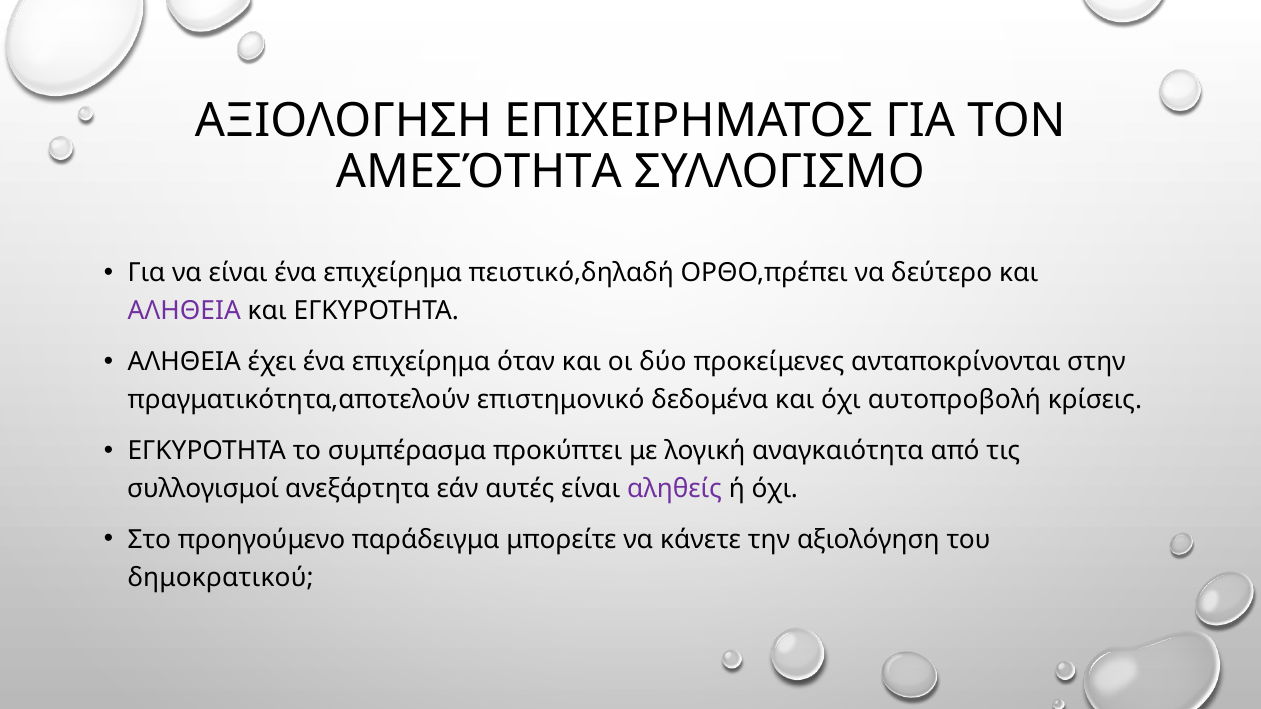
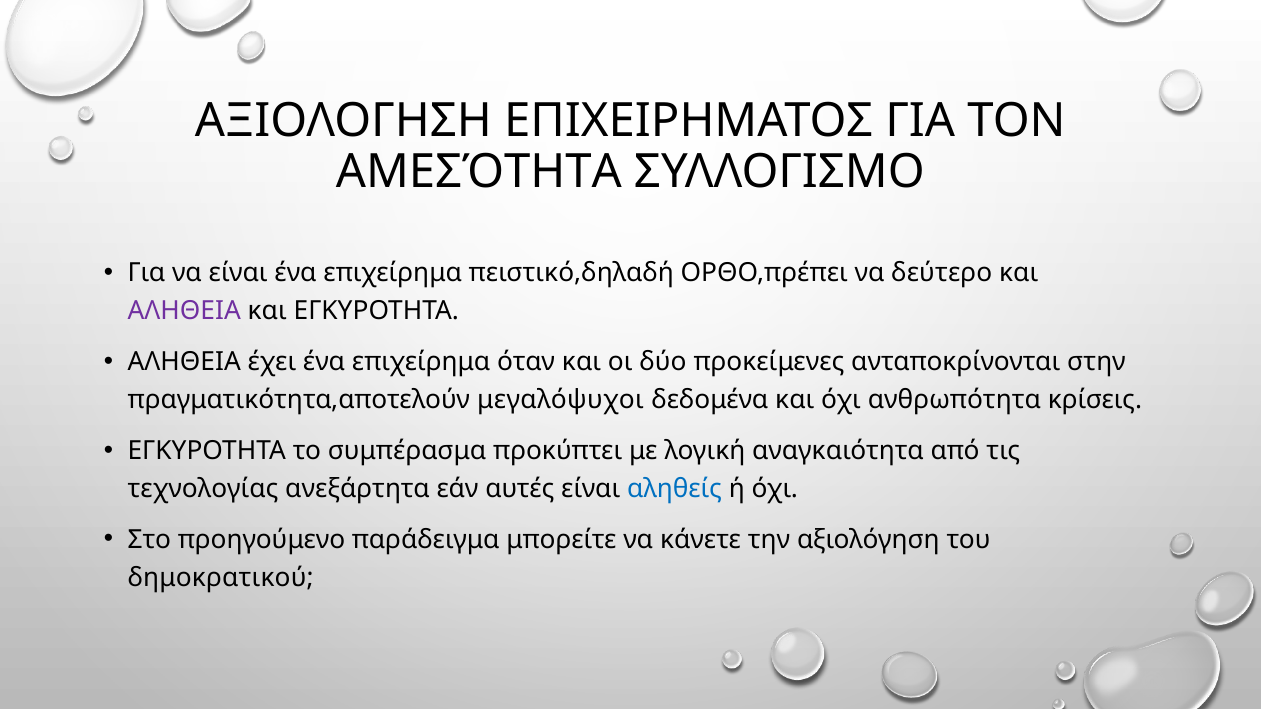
επιστημονικό: επιστημονικό -> μεγαλόψυχοι
αυτοπροβολή: αυτοπροβολή -> ανθρωπότητα
συλλογισμοί: συλλογισμοί -> τεχνολογίας
αληθείς colour: purple -> blue
